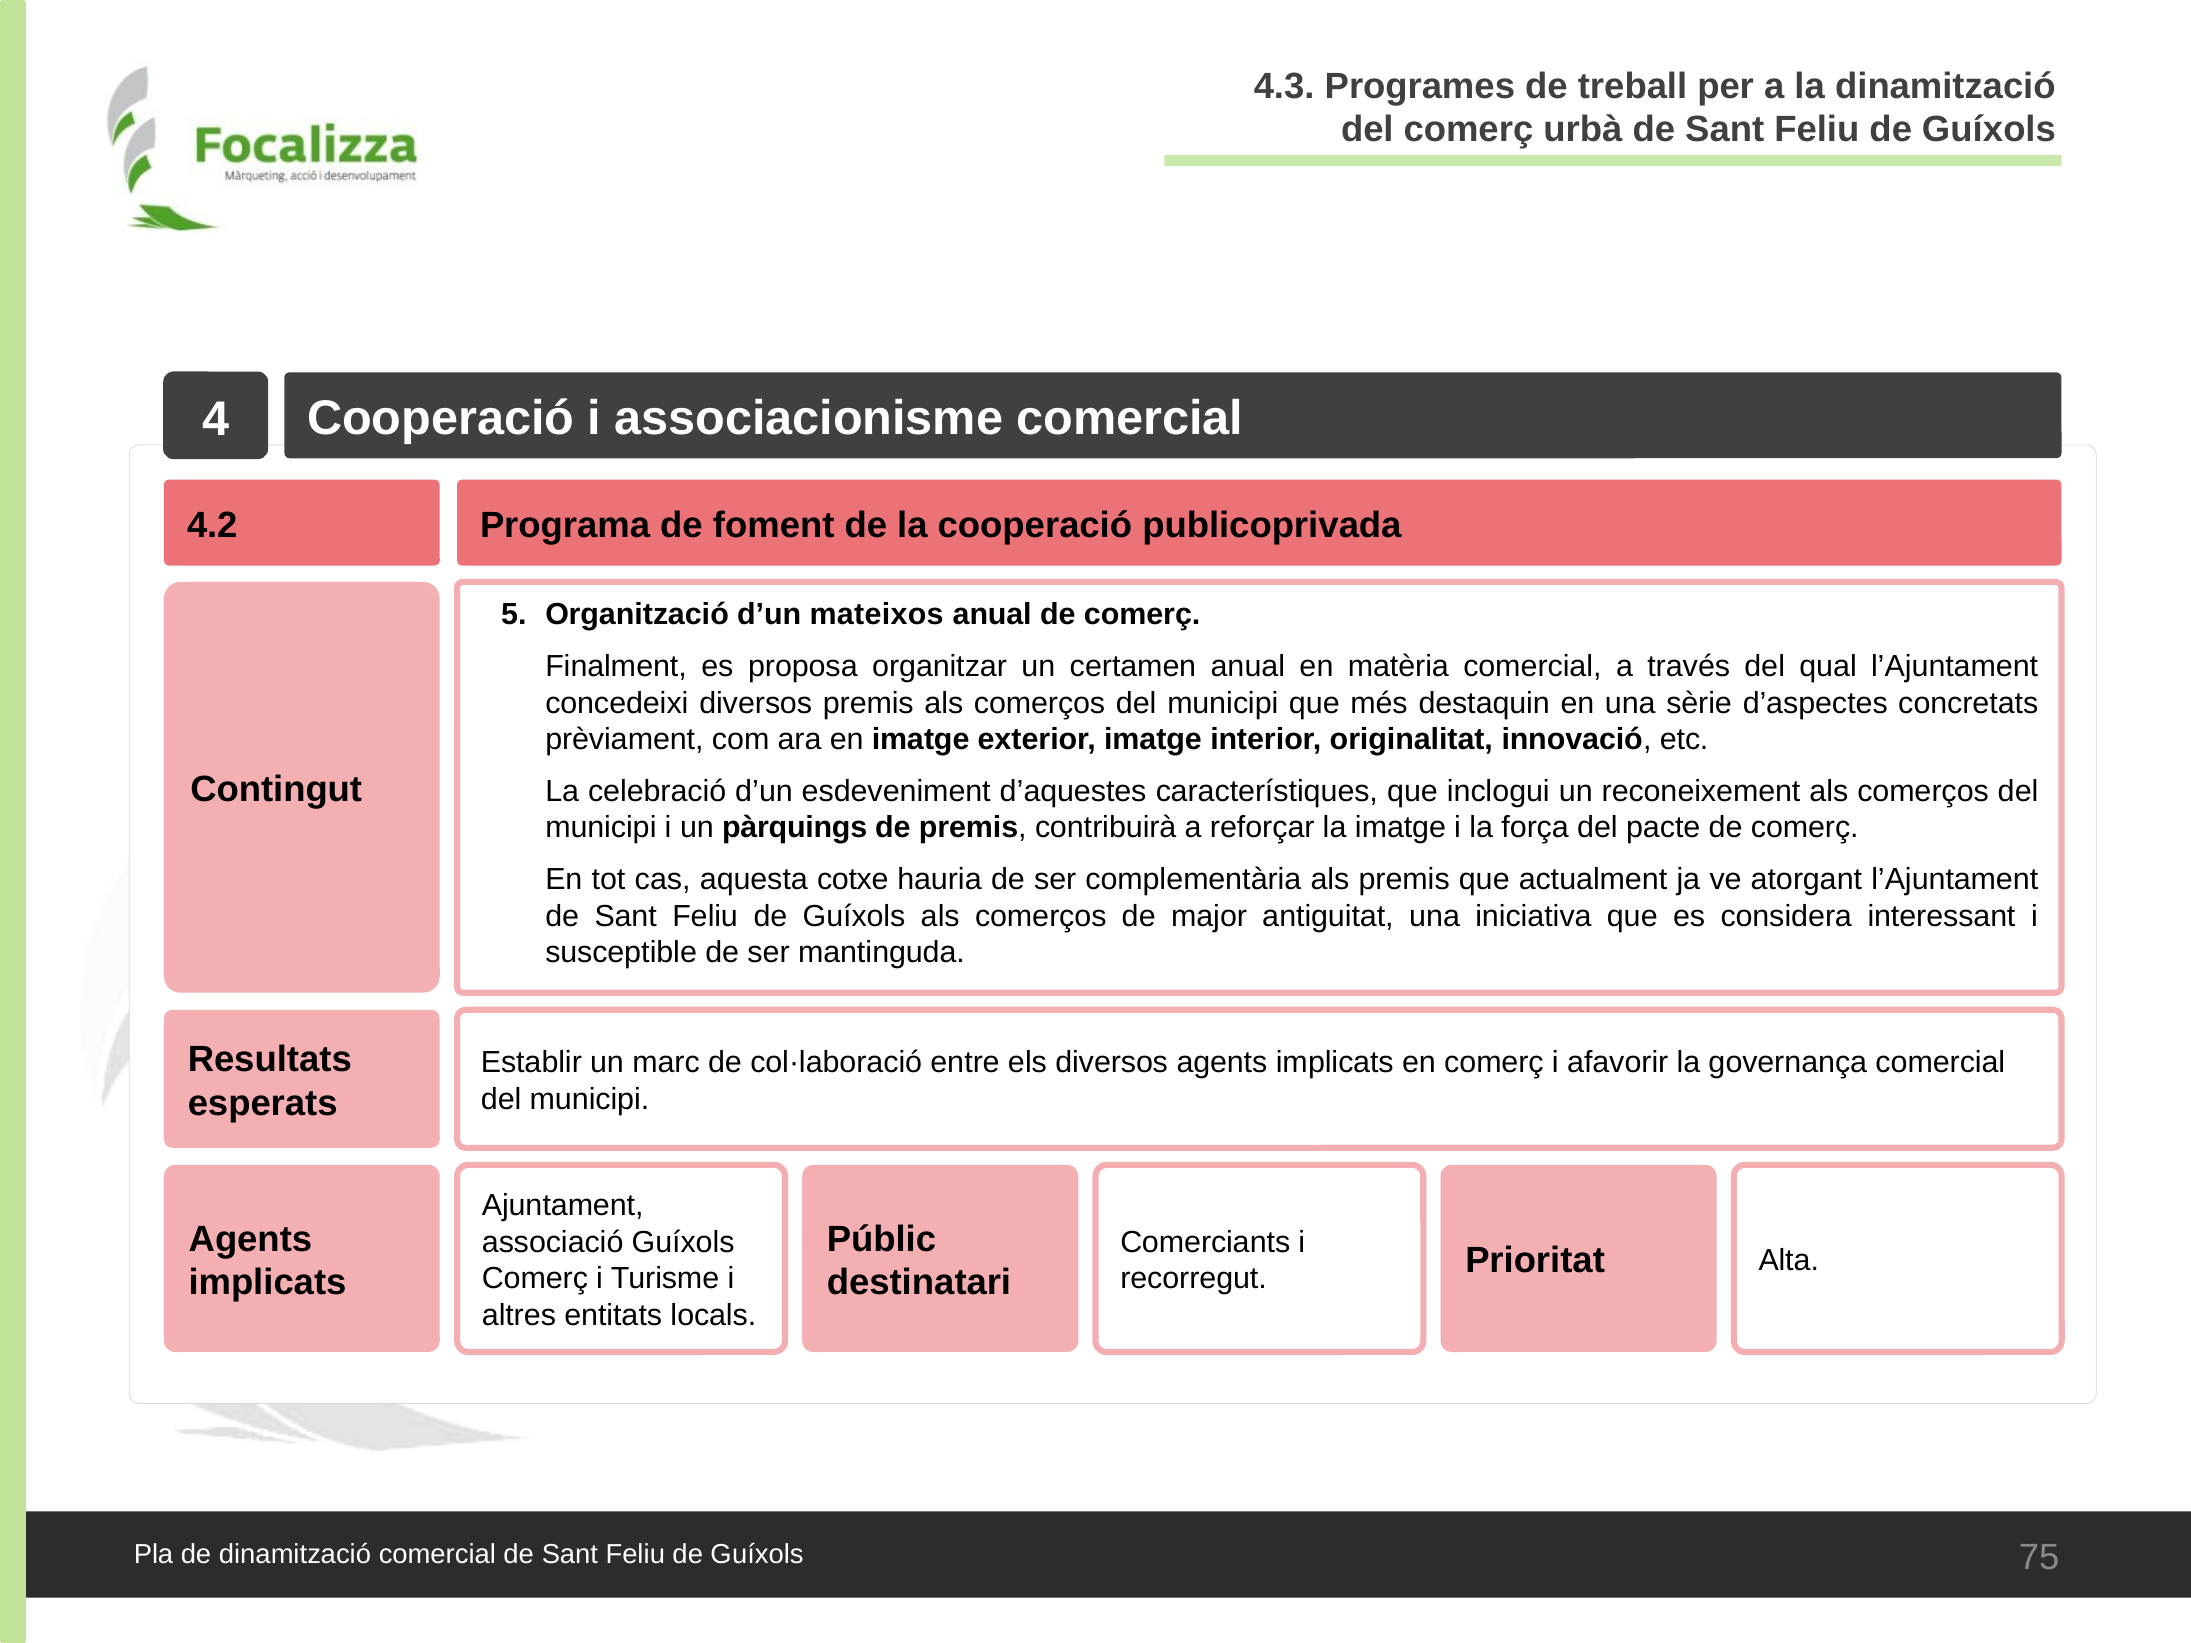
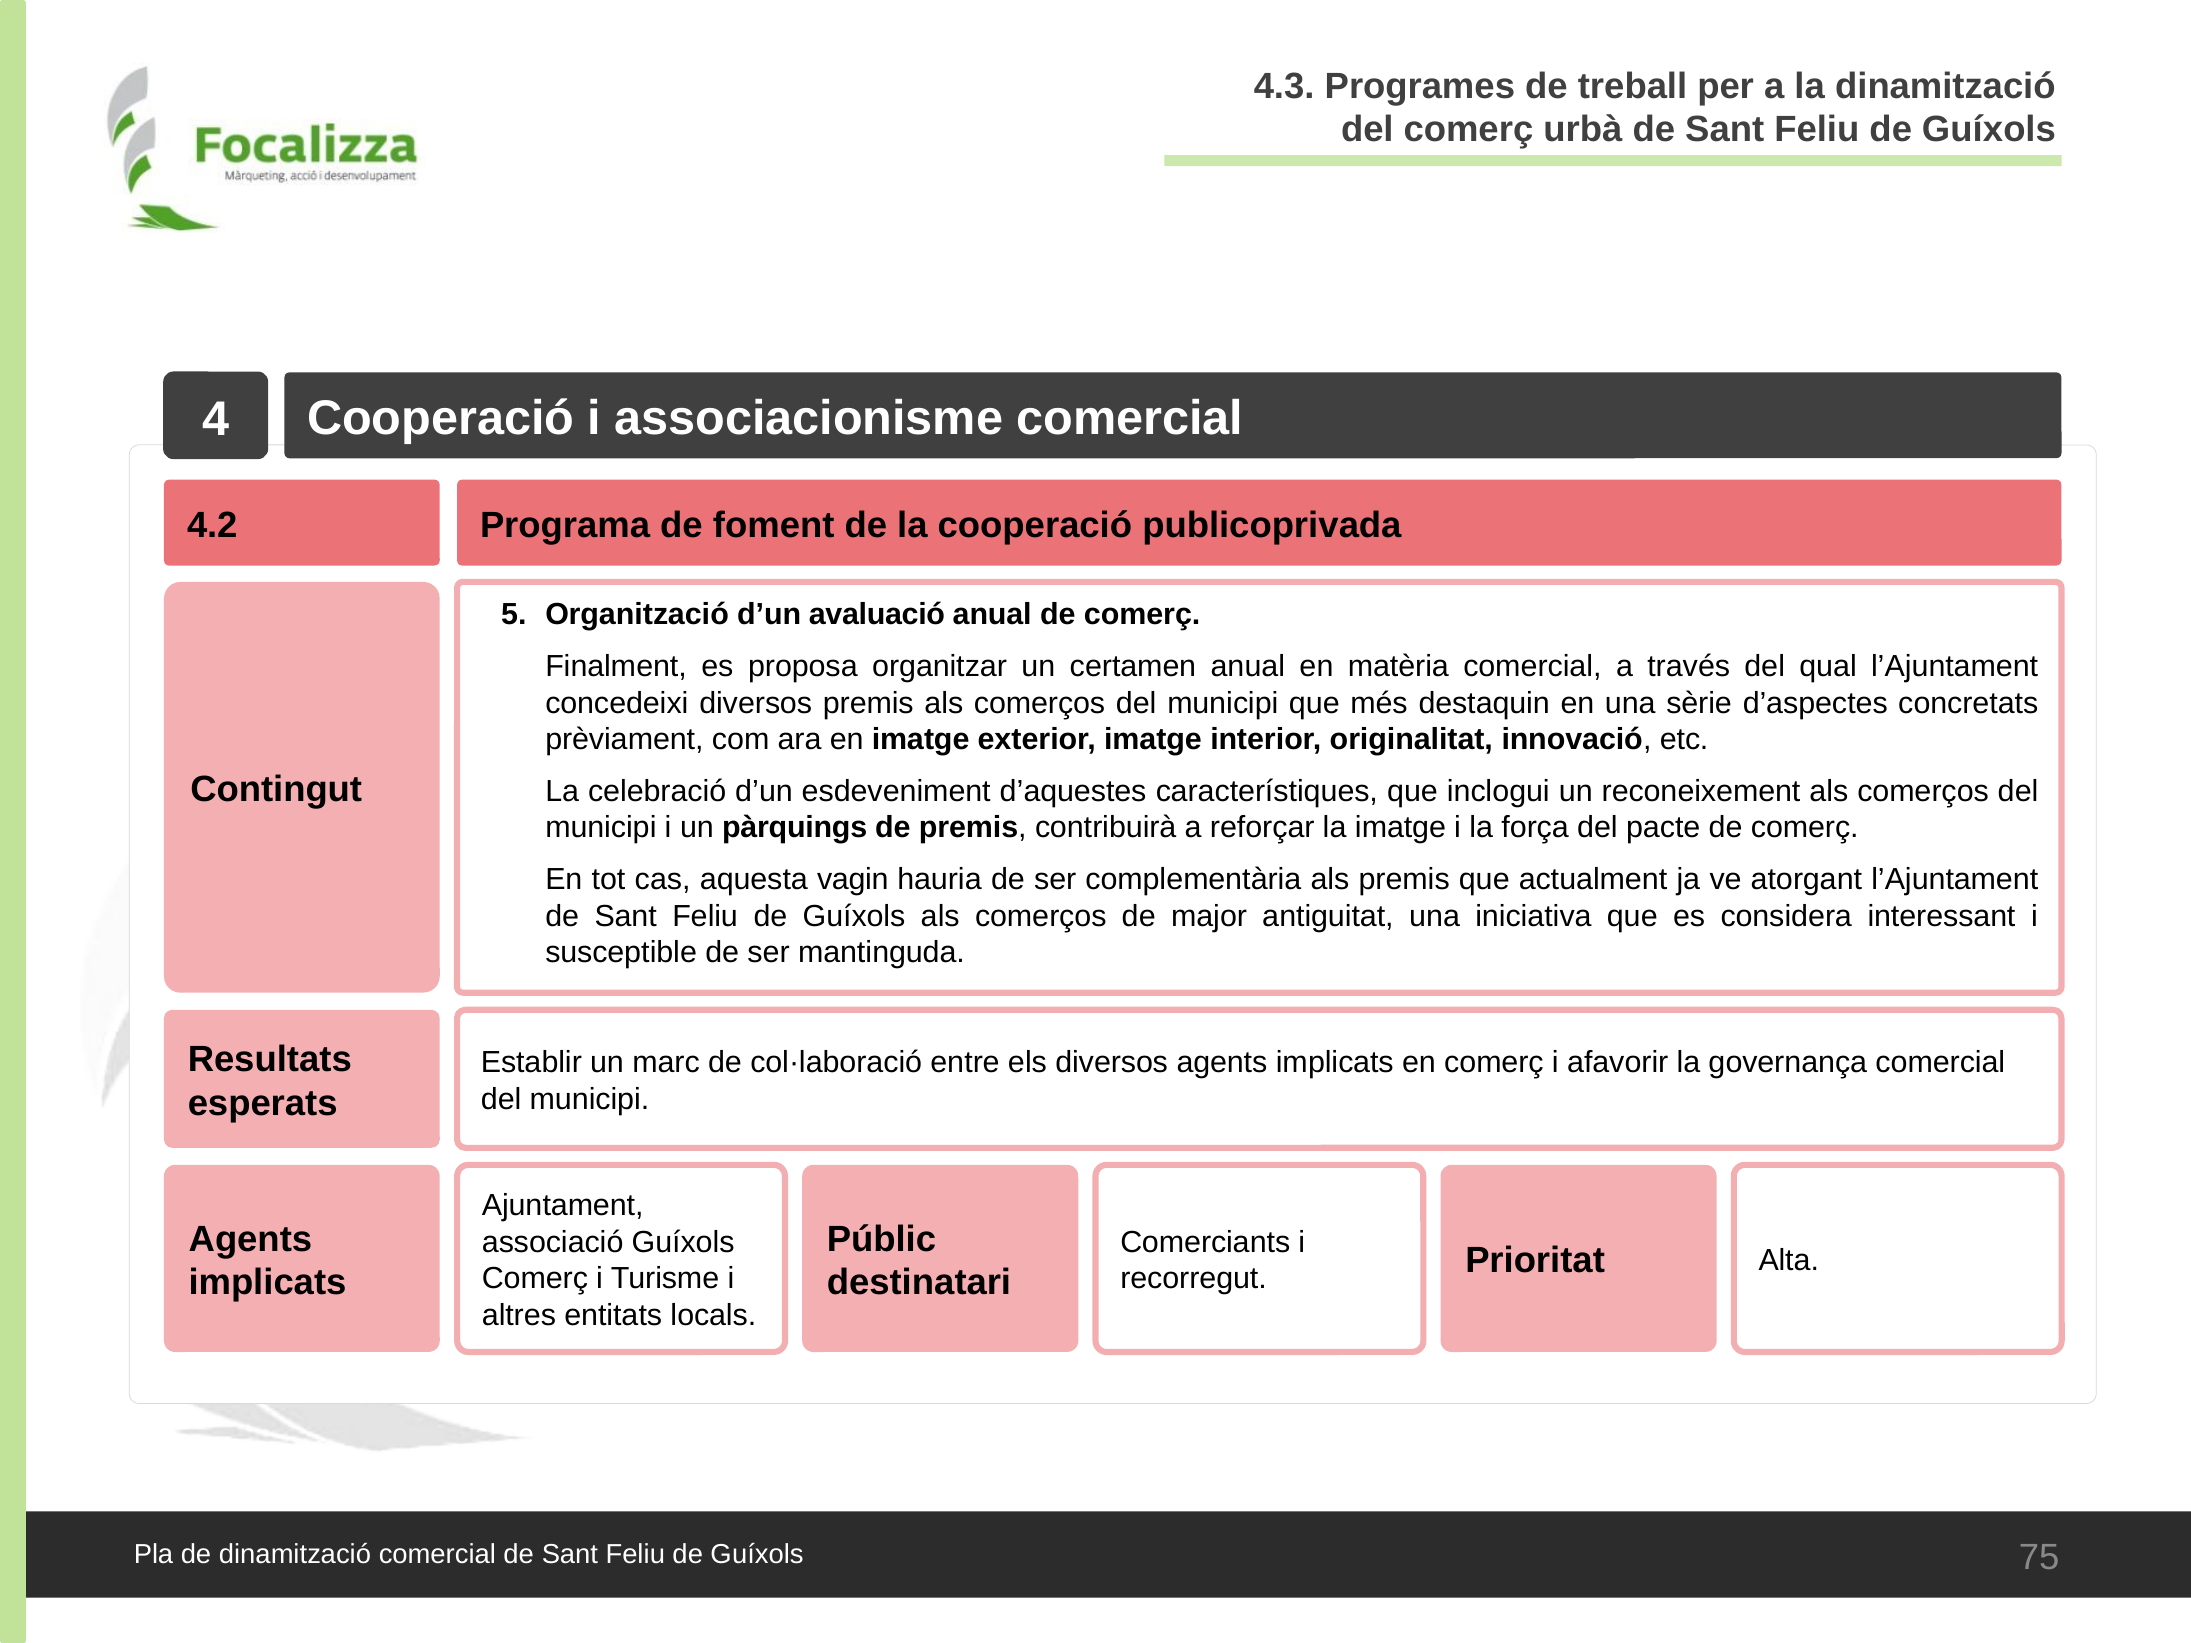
mateixos: mateixos -> avaluació
cotxe: cotxe -> vagin
